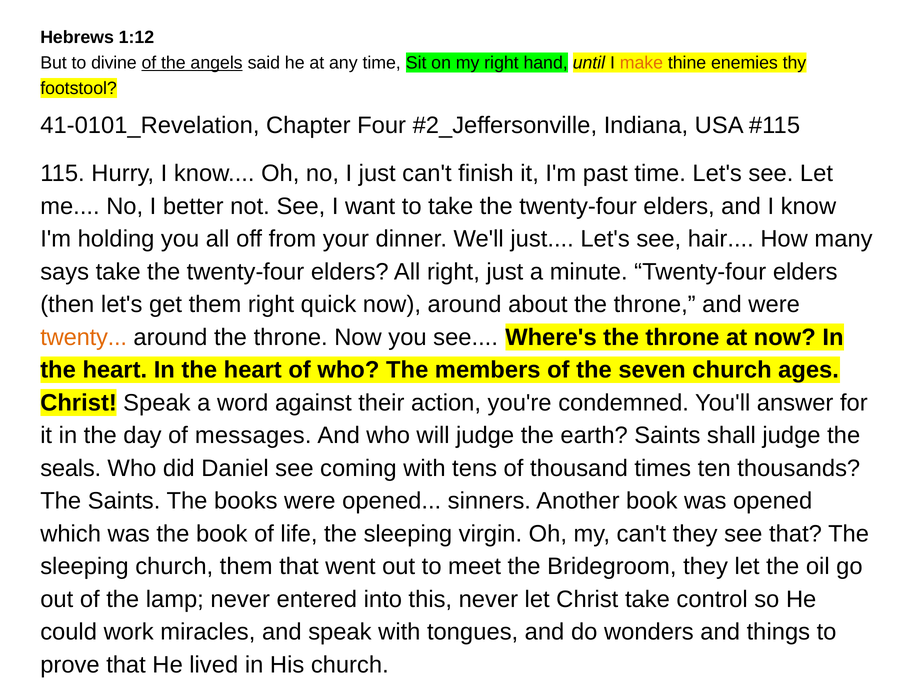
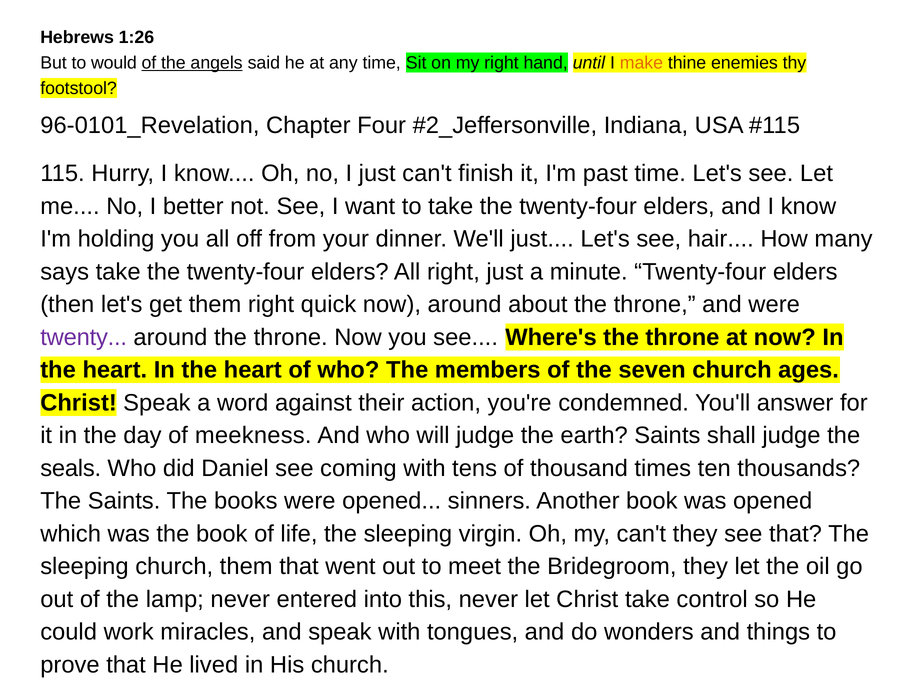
1:12: 1:12 -> 1:26
divine: divine -> would
41-0101_Revelation: 41-0101_Revelation -> 96-0101_Revelation
twenty colour: orange -> purple
messages: messages -> meekness
